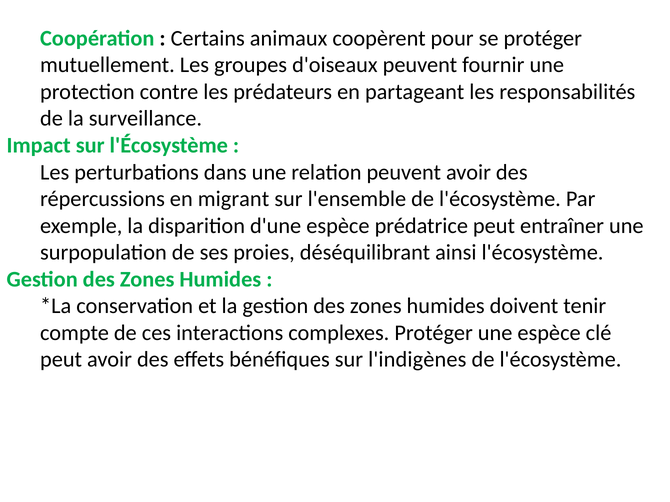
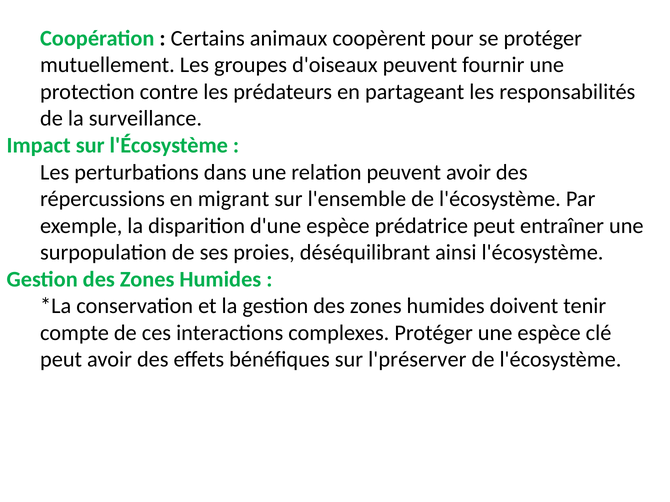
l'indigènes: l'indigènes -> l'préserver
